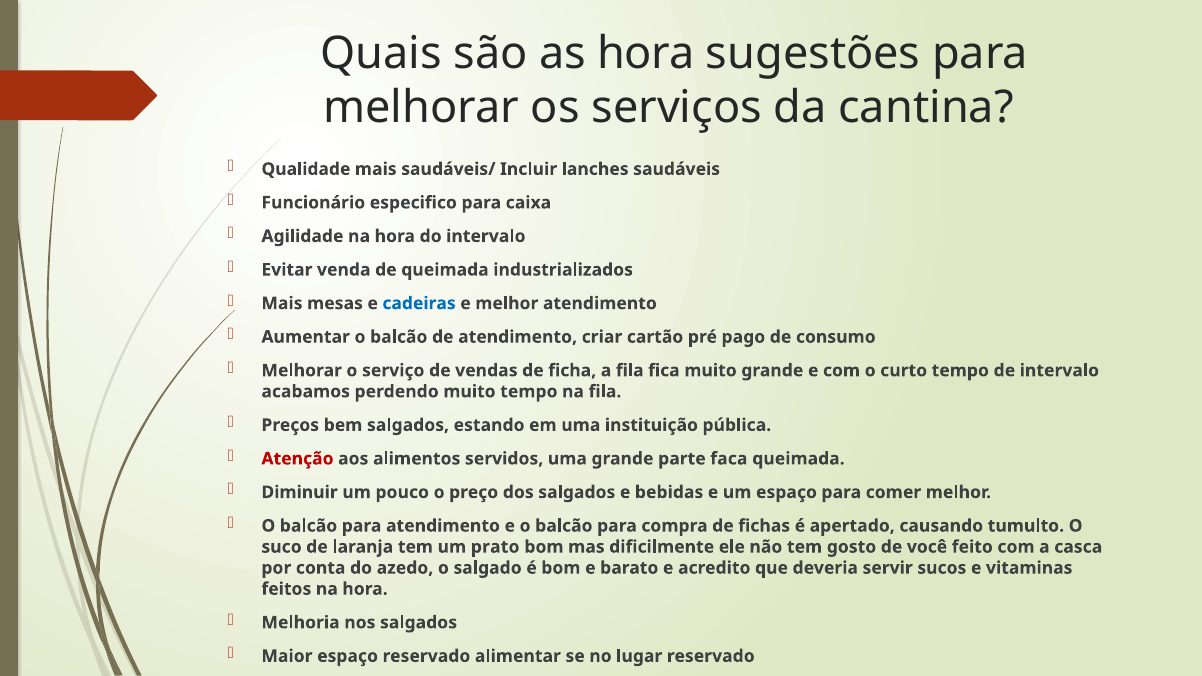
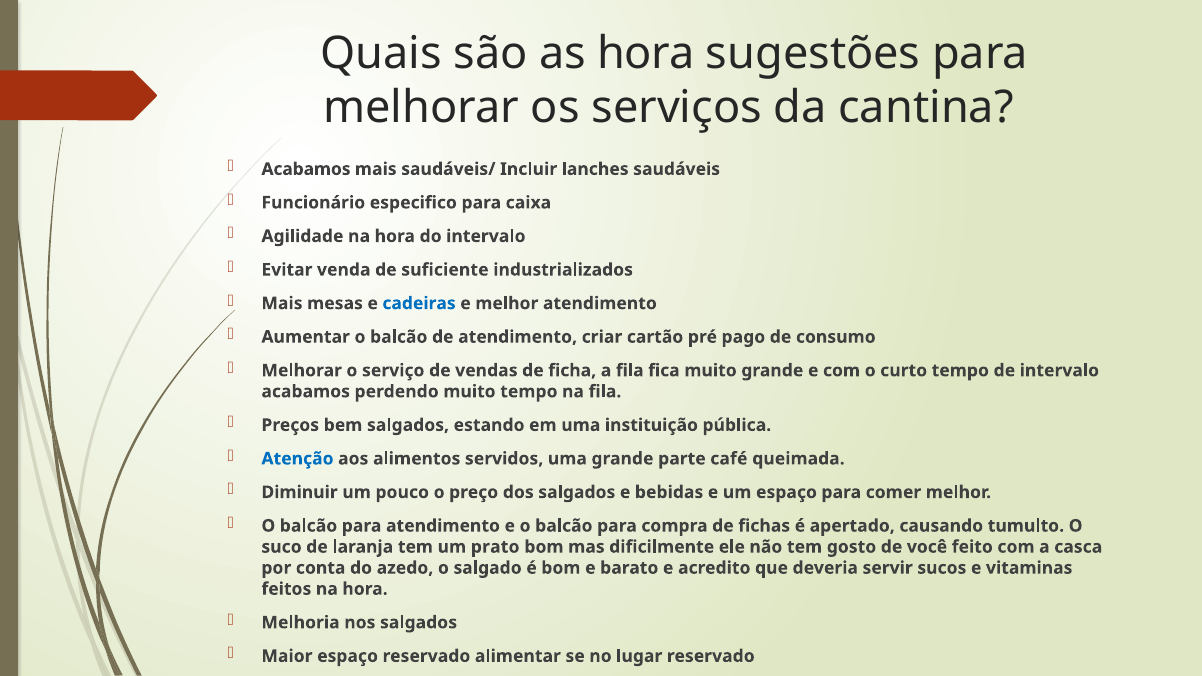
Qualidade at (306, 169): Qualidade -> Acabamos
de queimada: queimada -> suficiente
Atenção colour: red -> blue
faca: faca -> café
